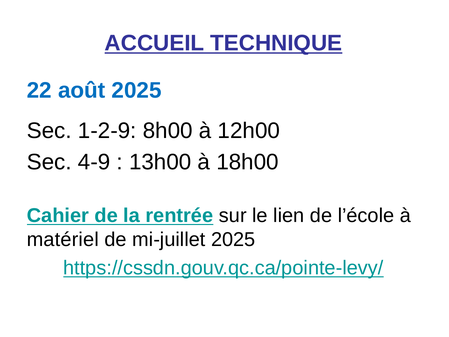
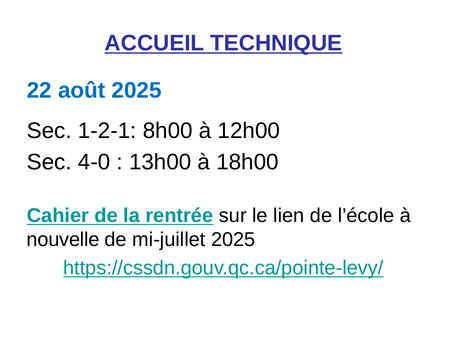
1-2-9: 1-2-9 -> 1-2-1
4-9: 4-9 -> 4-0
matériel: matériel -> nouvelle
